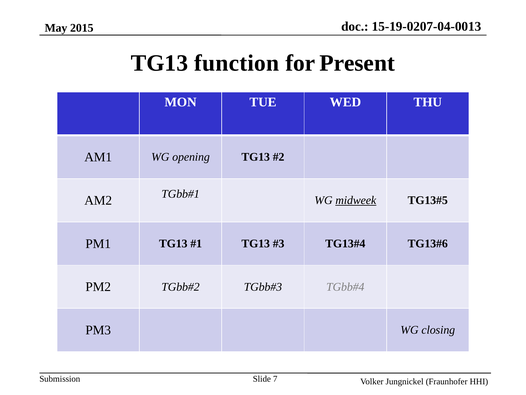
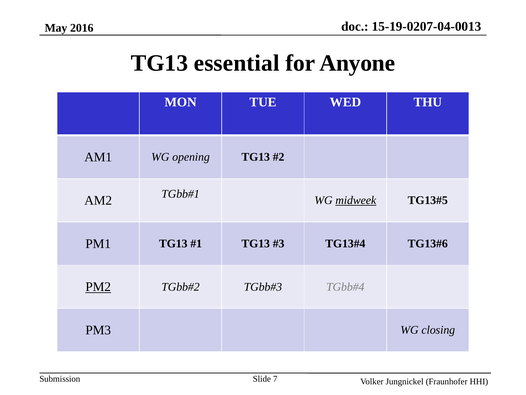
2015: 2015 -> 2016
function: function -> essential
Present: Present -> Anyone
PM2 underline: none -> present
